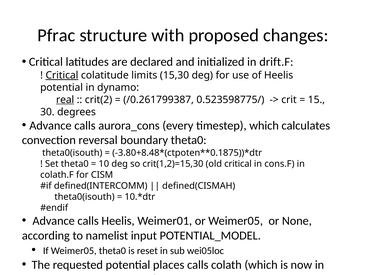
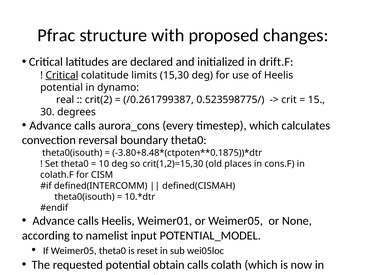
real underline: present -> none
old critical: critical -> places
places: places -> obtain
